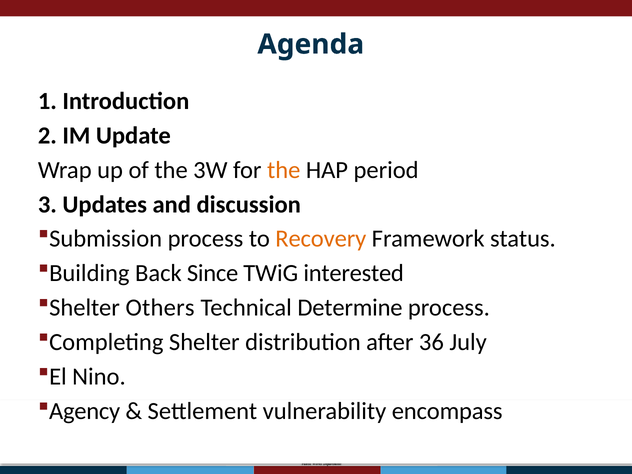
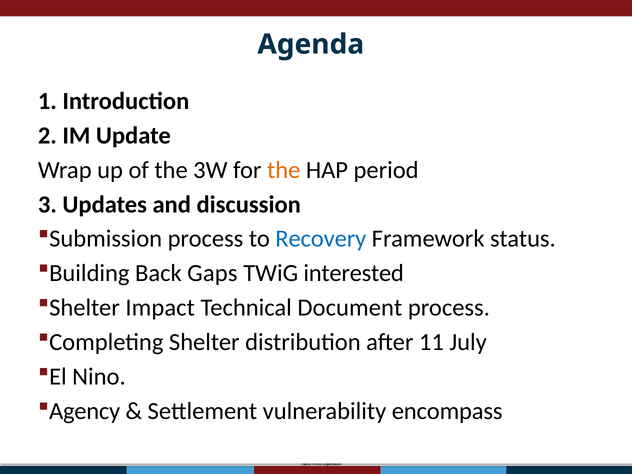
Recovery colour: orange -> blue
Since: Since -> Gaps
Others: Others -> Impact
Determine: Determine -> Document
36: 36 -> 11
